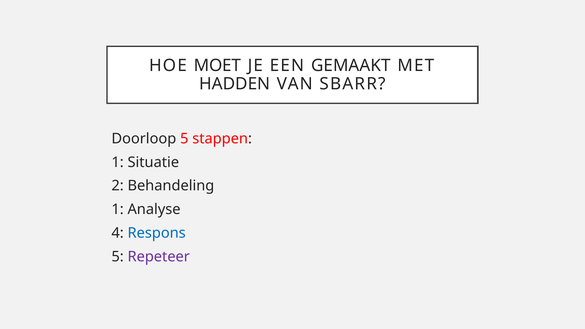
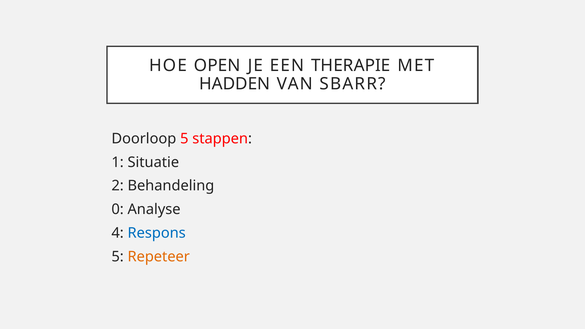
MOET: MOET -> OPEN
GEMAAKT: GEMAAKT -> THERAPIE
1 at (118, 210): 1 -> 0
Repeteer colour: purple -> orange
